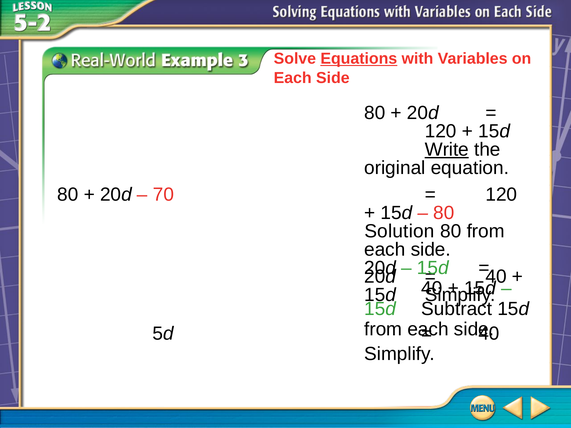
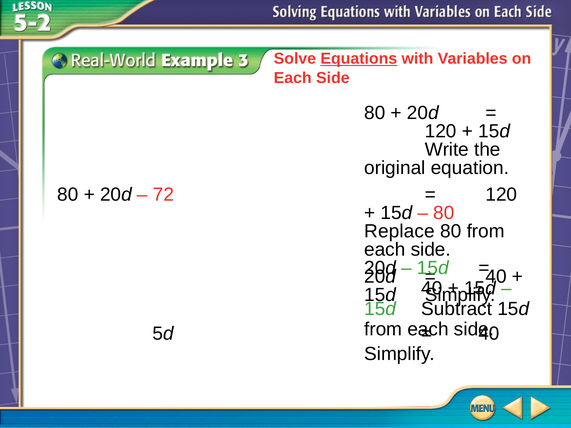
Write underline: present -> none
70: 70 -> 72
Solution: Solution -> Replace
